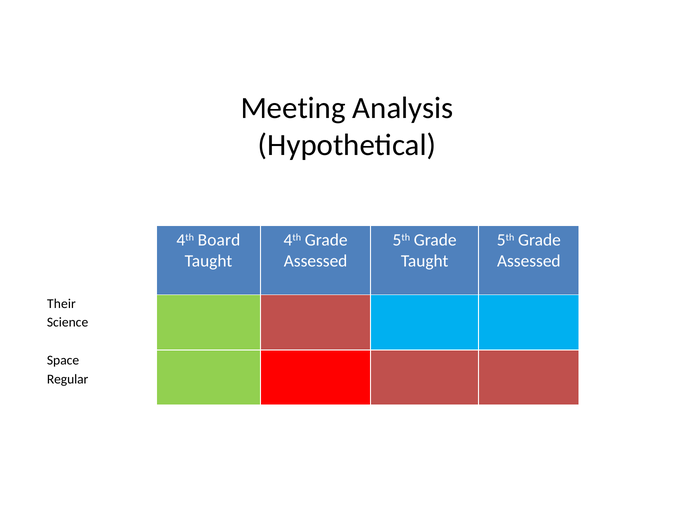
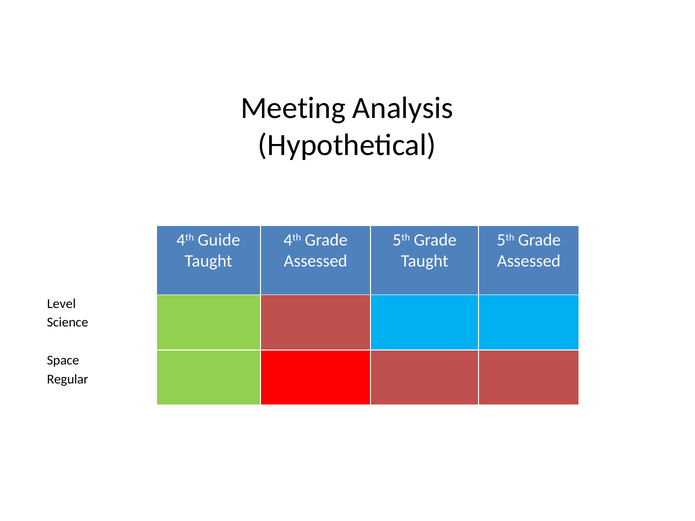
Board: Board -> Guide
Their: Their -> Level
